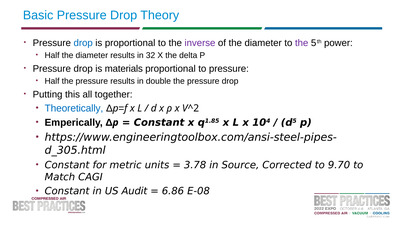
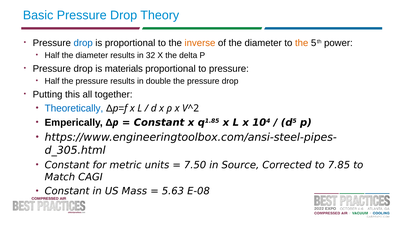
inverse colour: purple -> orange
the at (302, 43) colour: purple -> orange
3.78: 3.78 -> 7.50
9.70: 9.70 -> 7.85
Audit: Audit -> Mass
6.86: 6.86 -> 5.63
